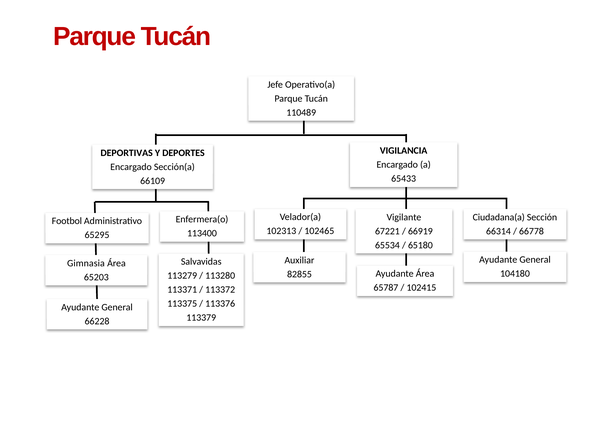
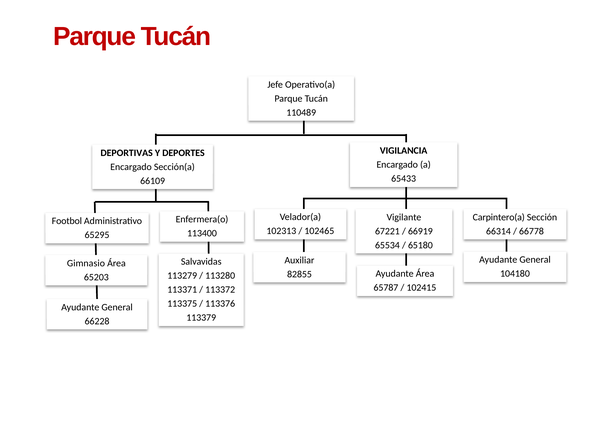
Ciudadana(a: Ciudadana(a -> Carpintero(a
Gimnasia: Gimnasia -> Gimnasio
